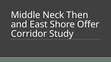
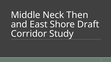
Offer: Offer -> Draft
